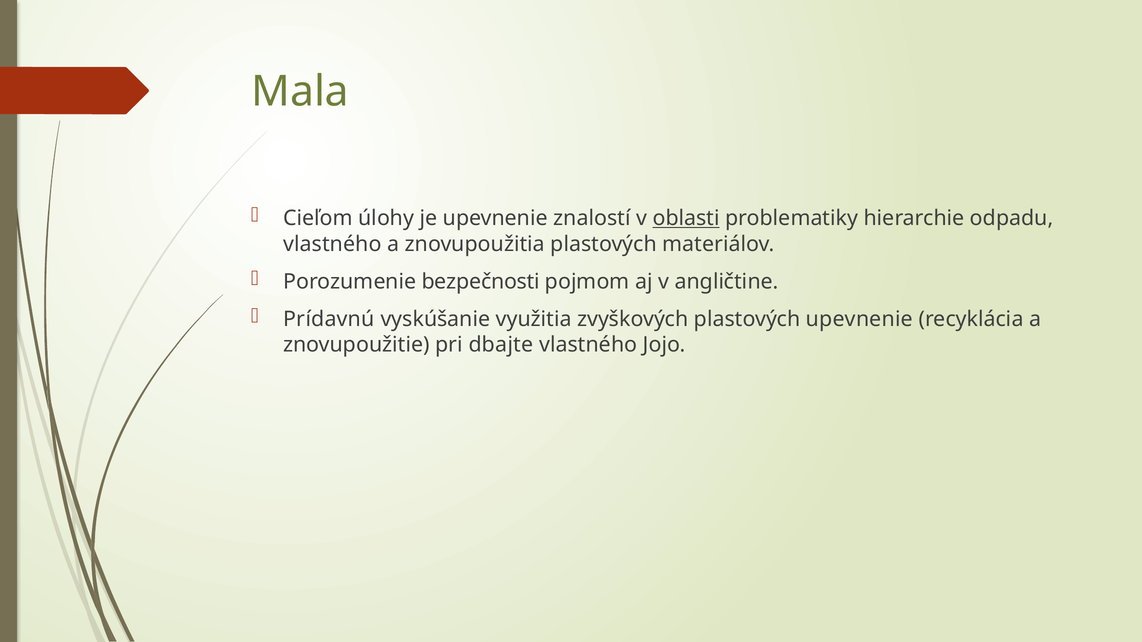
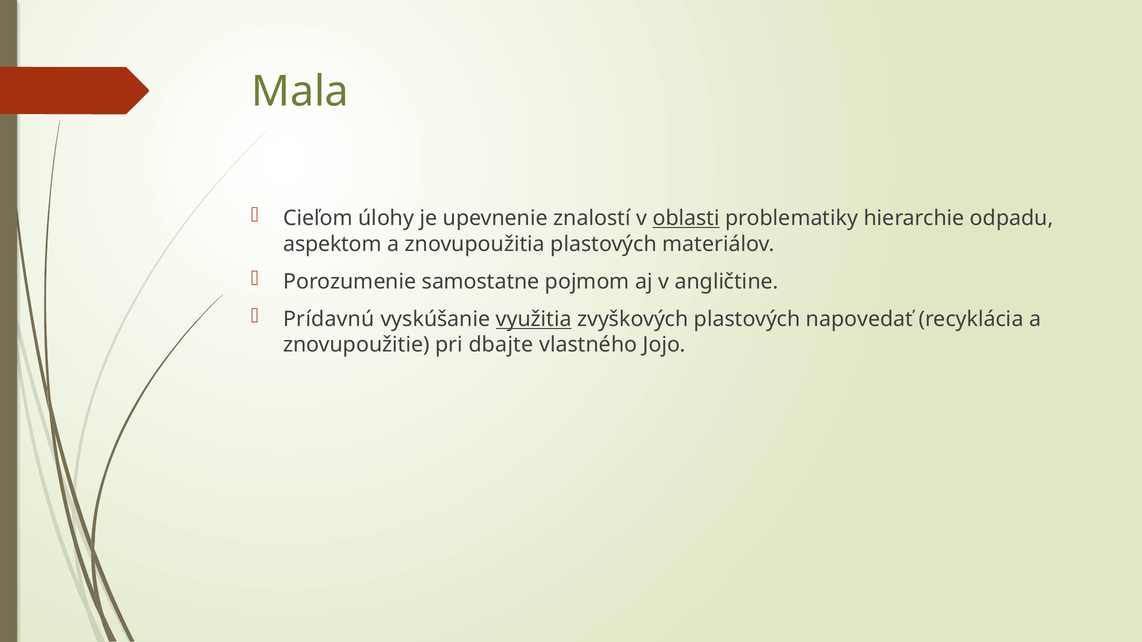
vlastného at (332, 244): vlastného -> aspektom
bezpečnosti: bezpečnosti -> samostatne
využitia underline: none -> present
plastových upevnenie: upevnenie -> napovedať
